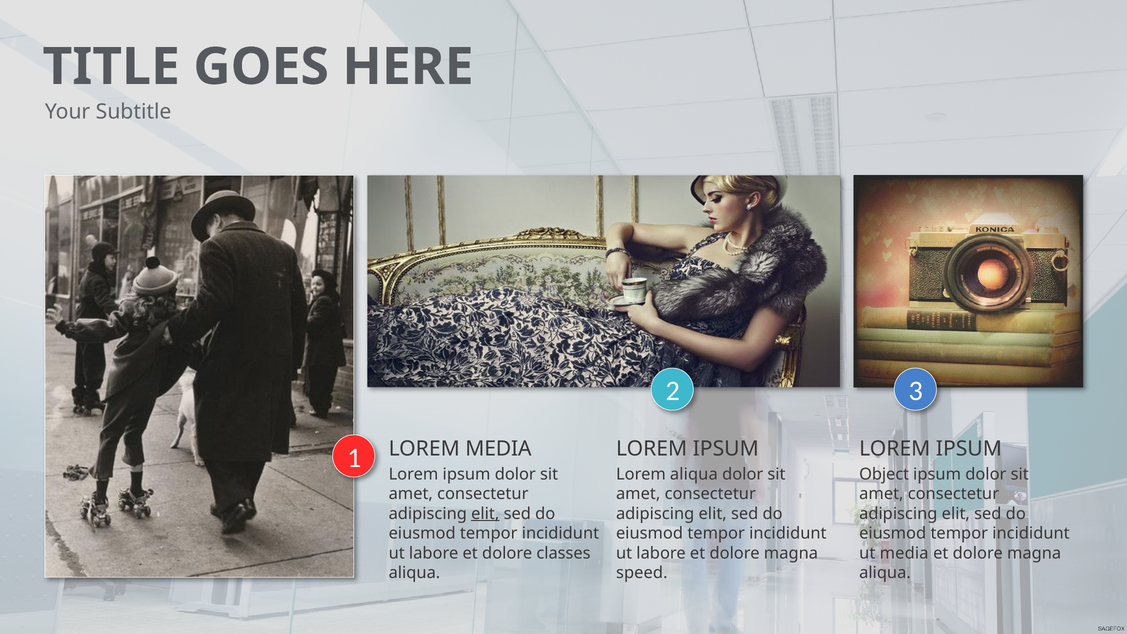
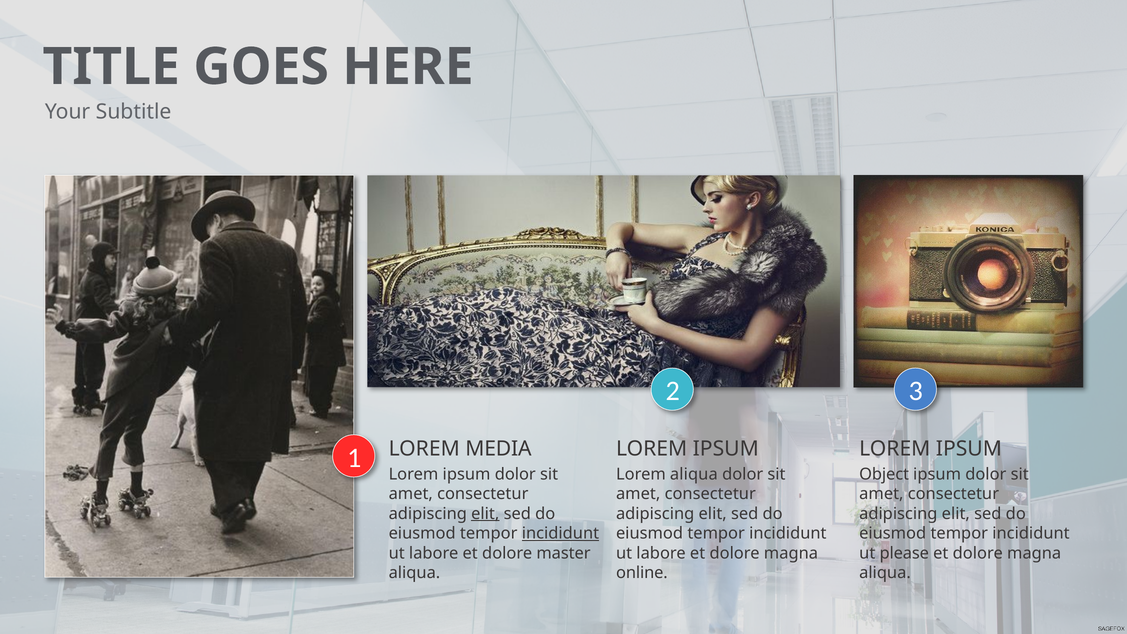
incididunt at (560, 533) underline: none -> present
classes: classes -> master
ut media: media -> please
speed: speed -> online
